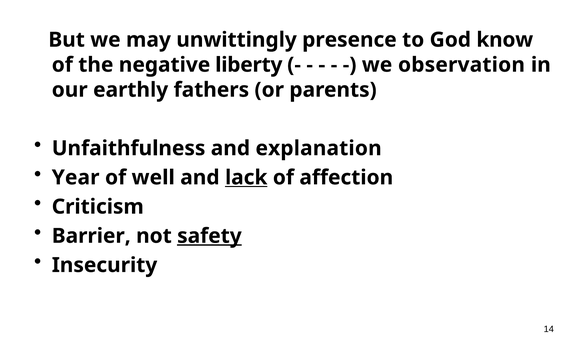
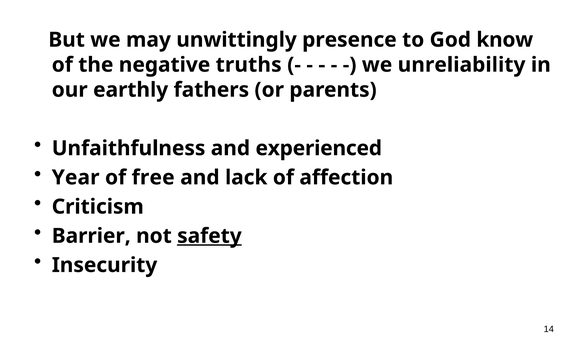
liberty: liberty -> truths
observation: observation -> unreliability
explanation: explanation -> experienced
well: well -> free
lack underline: present -> none
